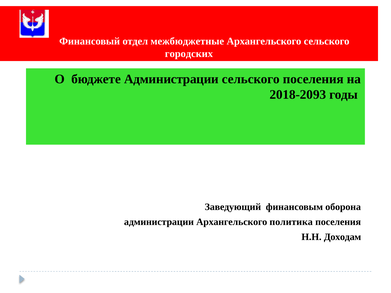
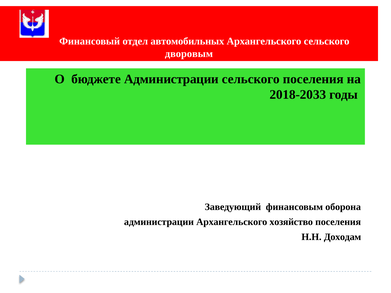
межбюджетные: межбюджетные -> автомобильных
городских: городских -> дворовым
2018-2093: 2018-2093 -> 2018-2033
политика: политика -> хозяйство
